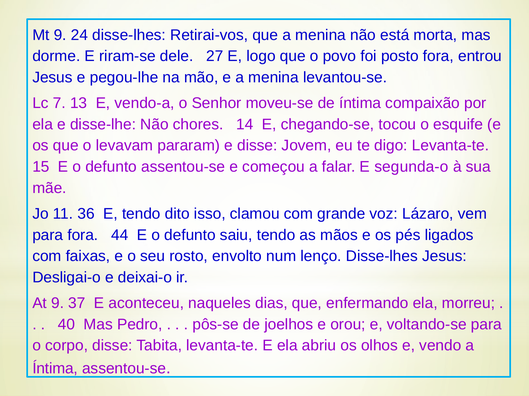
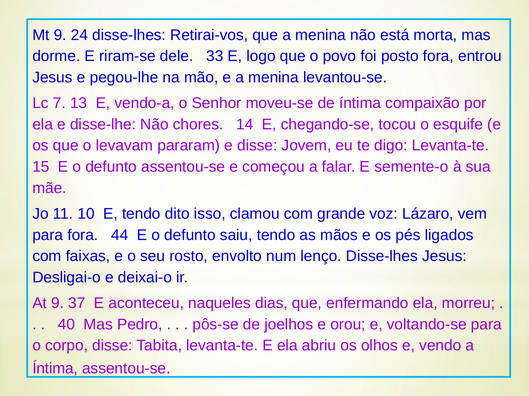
27: 27 -> 33
segunda-o: segunda-o -> semente-o
36: 36 -> 10
